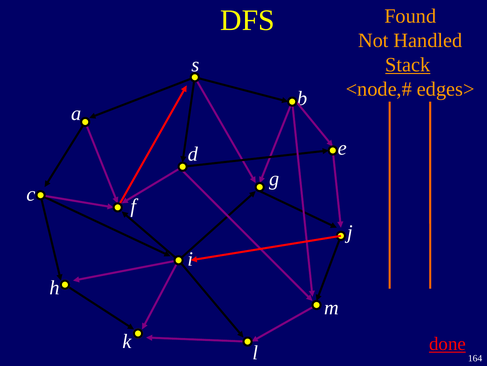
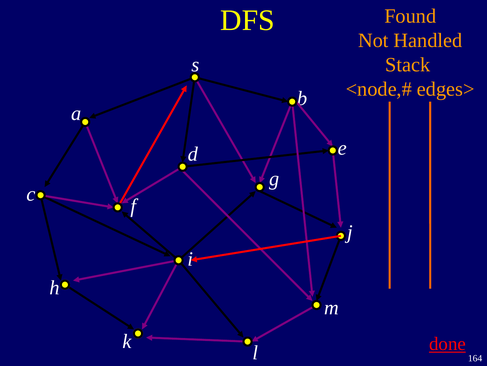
Stack underline: present -> none
